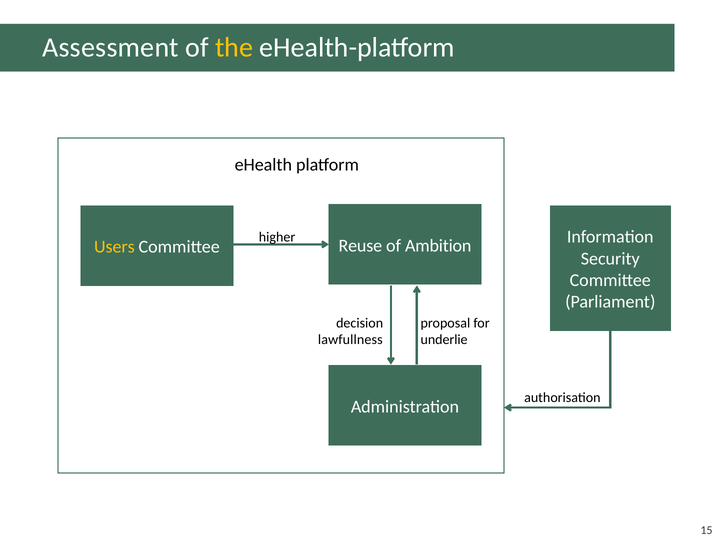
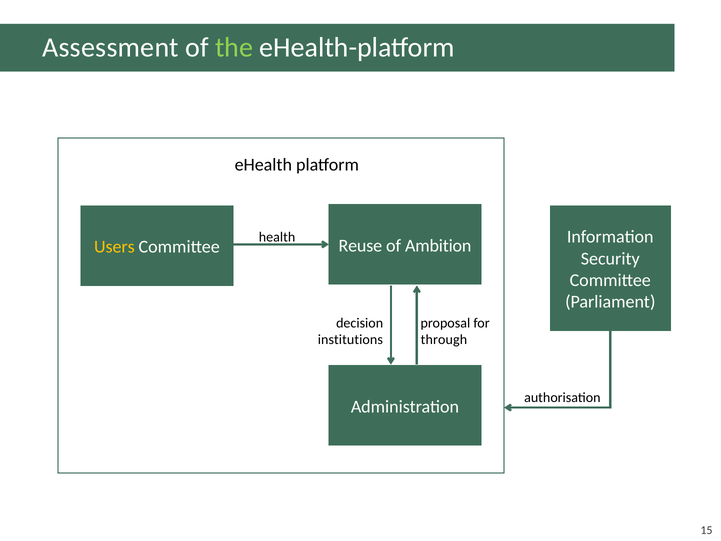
the colour: yellow -> light green
higher: higher -> health
lawfullness: lawfullness -> institutions
underlie: underlie -> through
